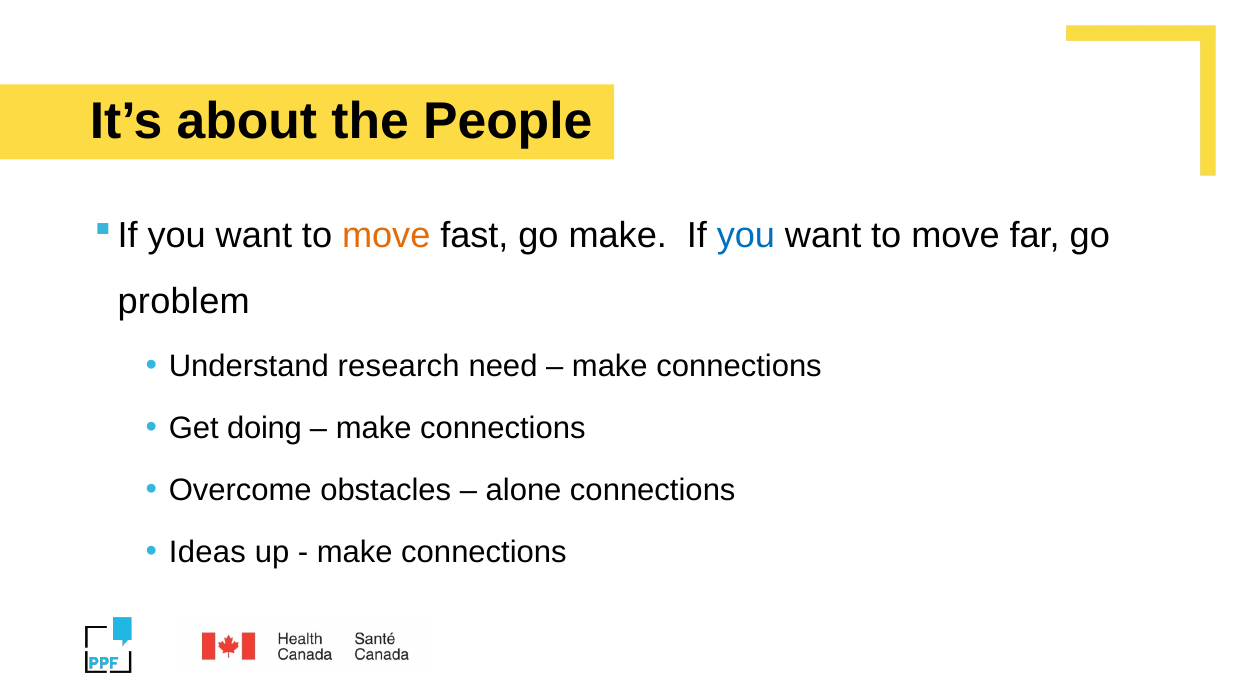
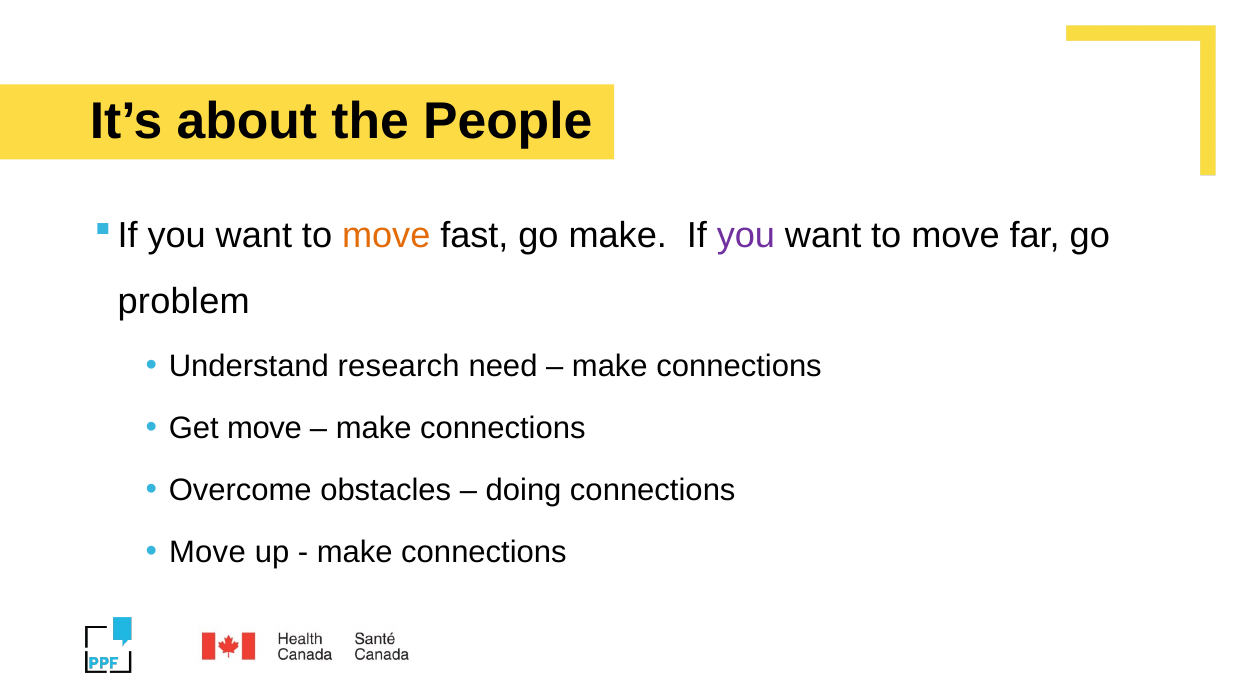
you at (746, 236) colour: blue -> purple
Get doing: doing -> move
alone: alone -> doing
Ideas at (207, 553): Ideas -> Move
